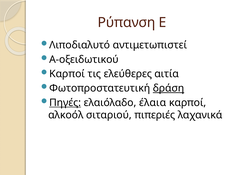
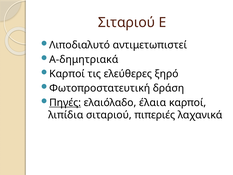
Ρύπανση at (127, 23): Ρύπανση -> Σιταριού
Α-οξειδωτικού: Α-οξειδωτικού -> Α-δημητριακά
αιτία: αιτία -> ξηρό
δράση underline: present -> none
αλκοόλ: αλκοόλ -> λιπίδια
